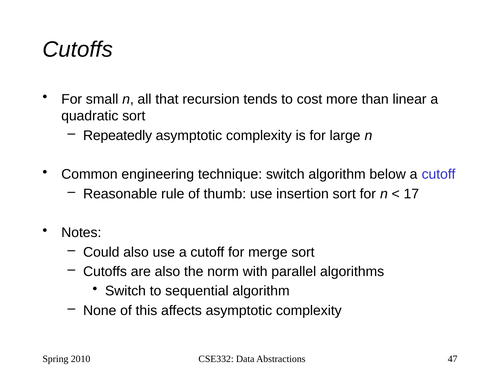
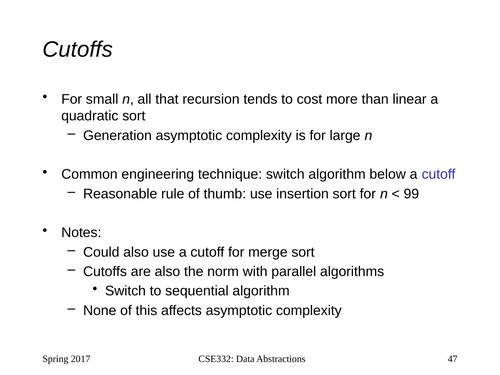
Repeatedly: Repeatedly -> Generation
17: 17 -> 99
2010: 2010 -> 2017
